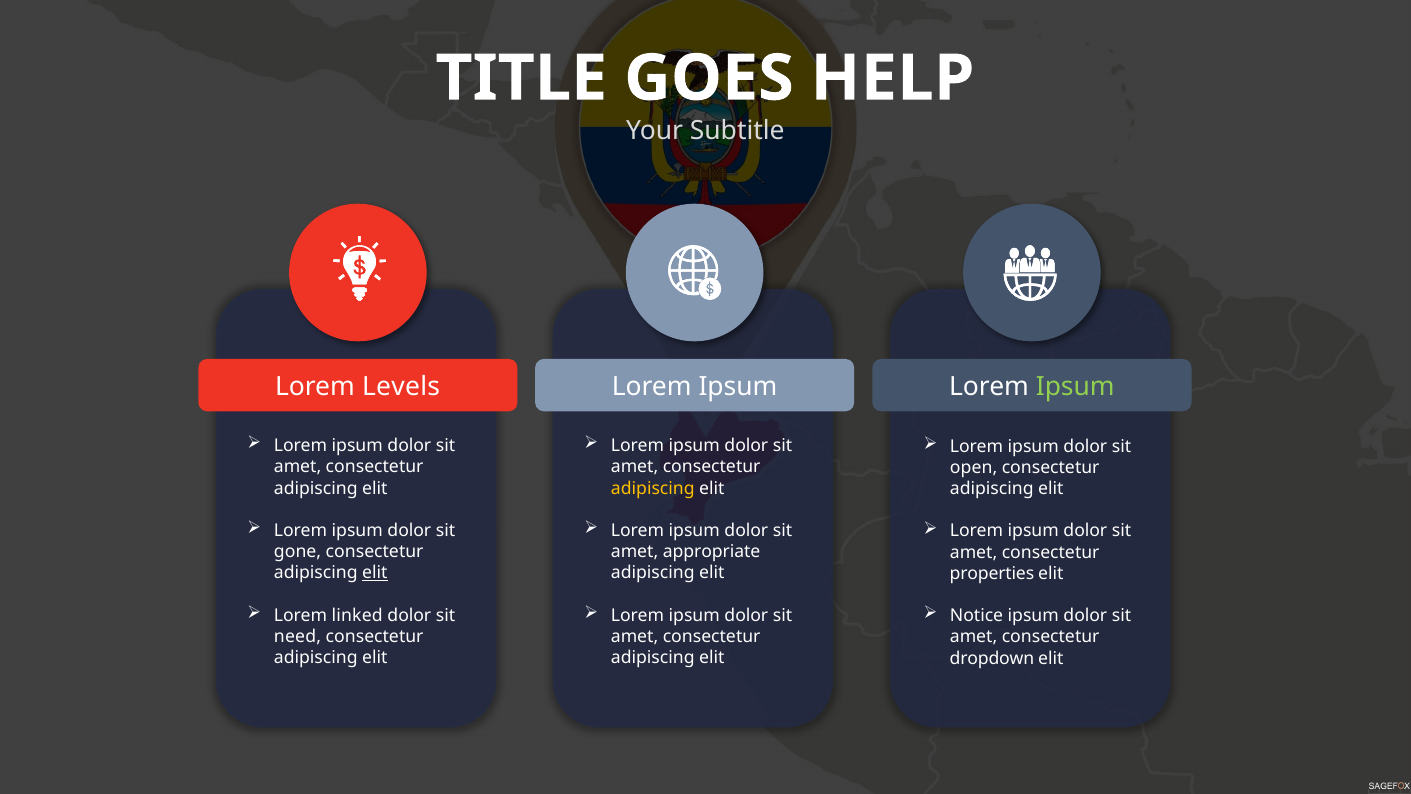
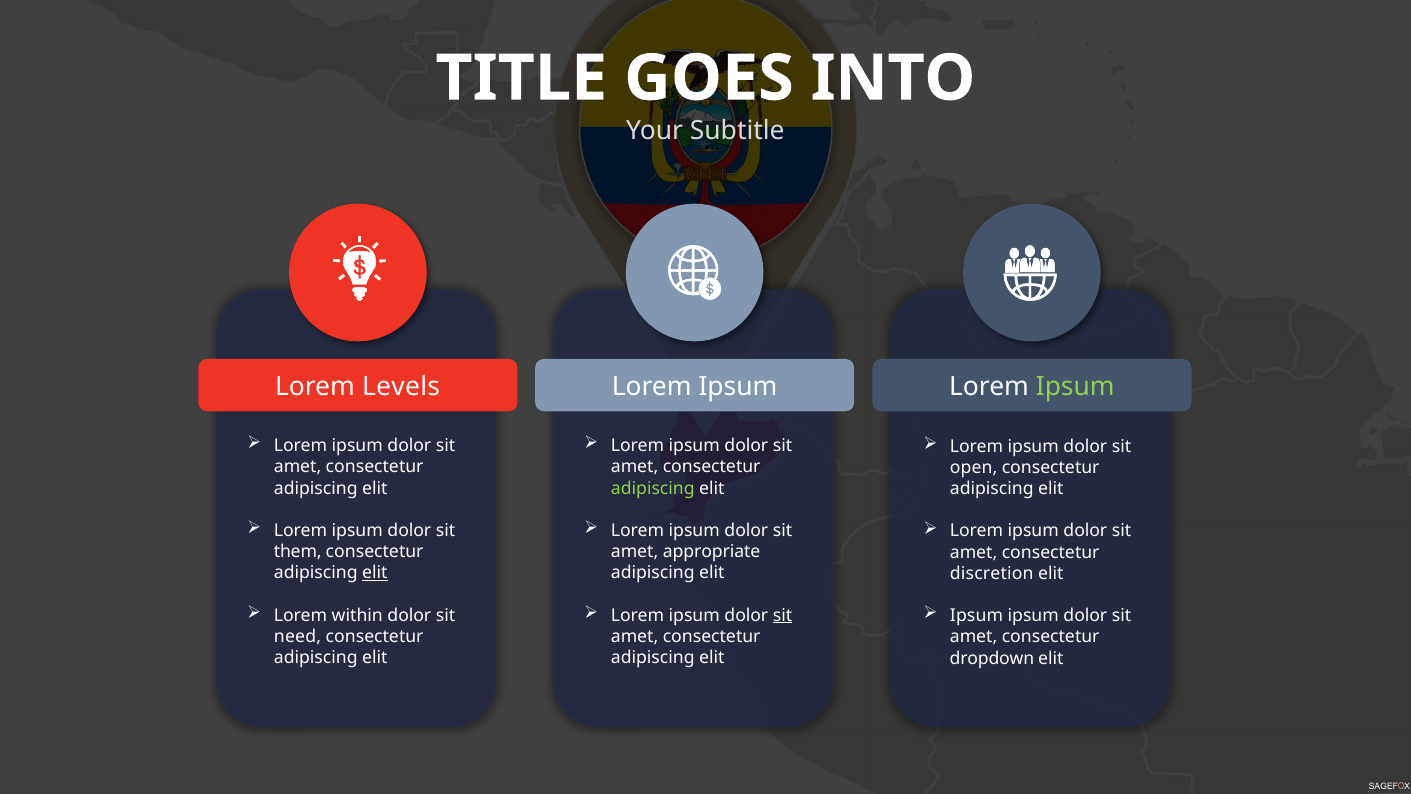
HELP: HELP -> INTO
adipiscing at (653, 488) colour: yellow -> light green
gone: gone -> them
properties: properties -> discretion
linked: linked -> within
sit at (783, 615) underline: none -> present
Notice at (977, 616): Notice -> Ipsum
